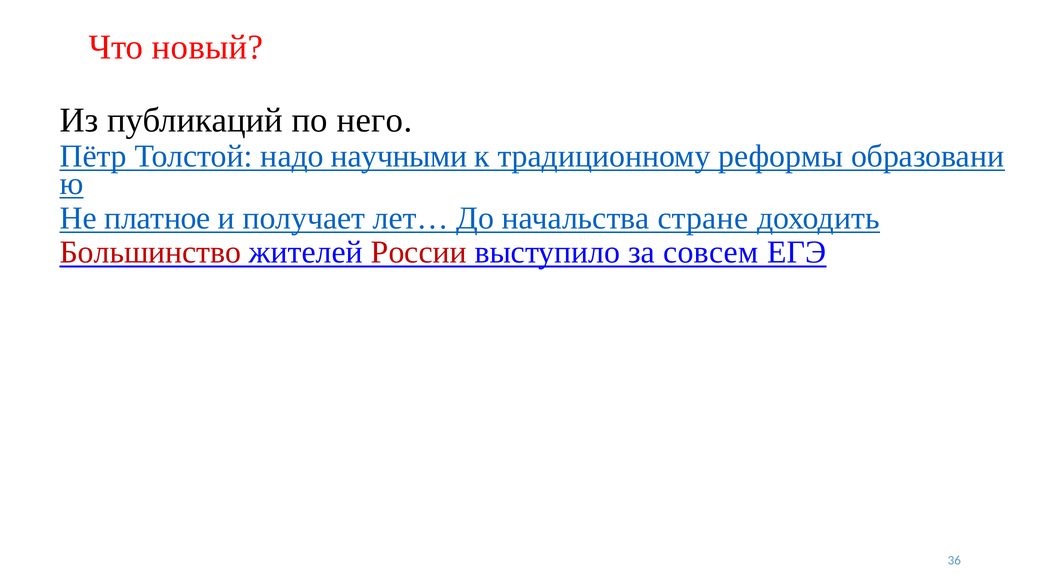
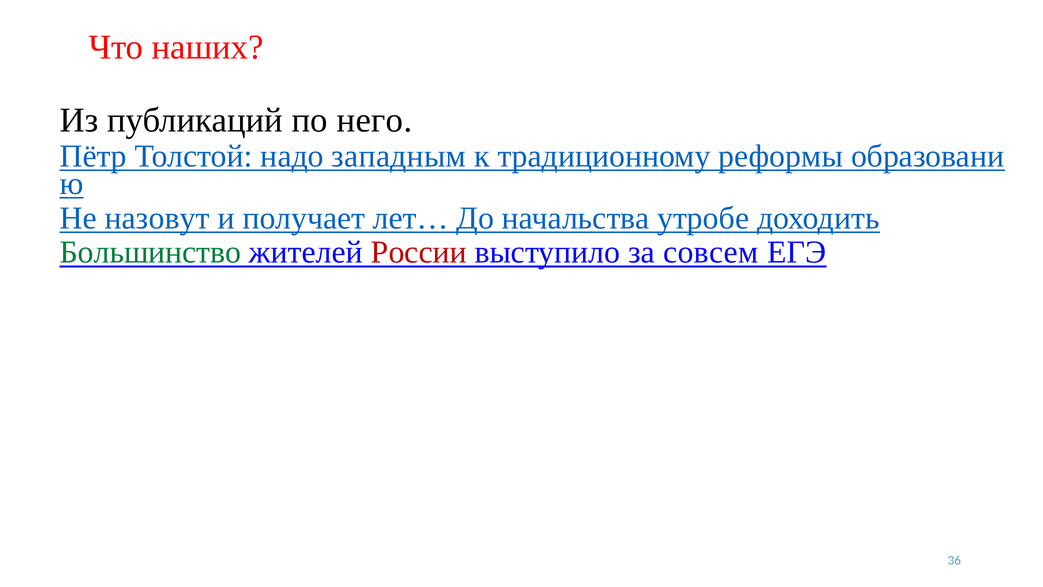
новый: новый -> наших
научными: научными -> западным
платное: платное -> назовут
стране: стране -> утробе
Большинство colour: red -> green
